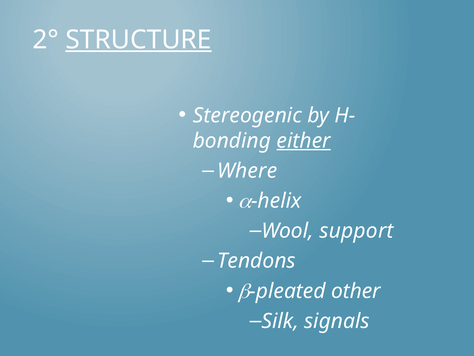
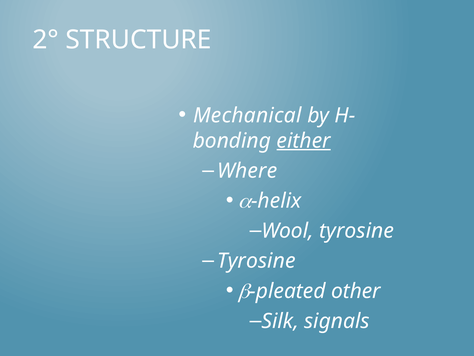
STRUCTURE underline: present -> none
Stereogenic: Stereogenic -> Mechanical
Wool support: support -> tyrosine
Tendons at (256, 261): Tendons -> Tyrosine
